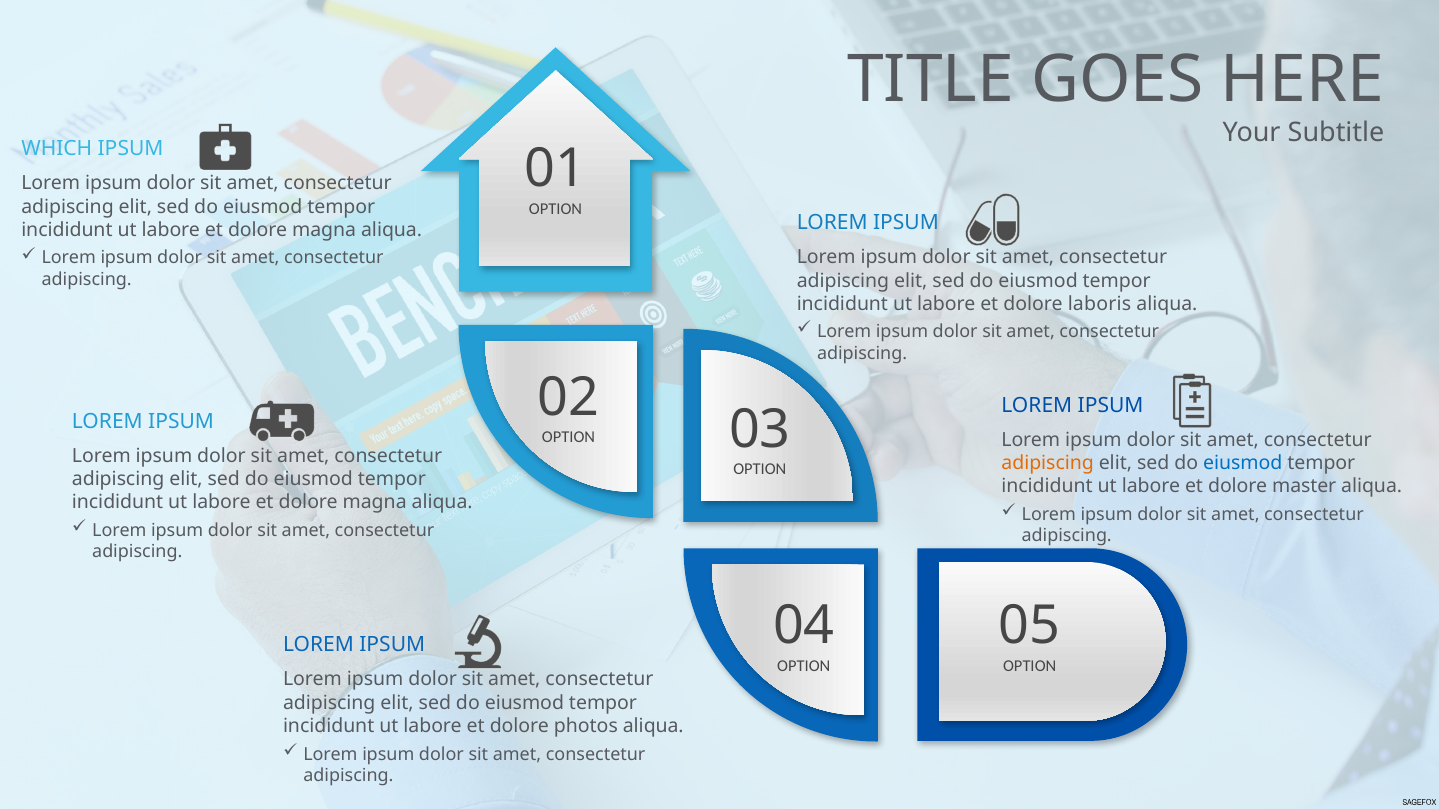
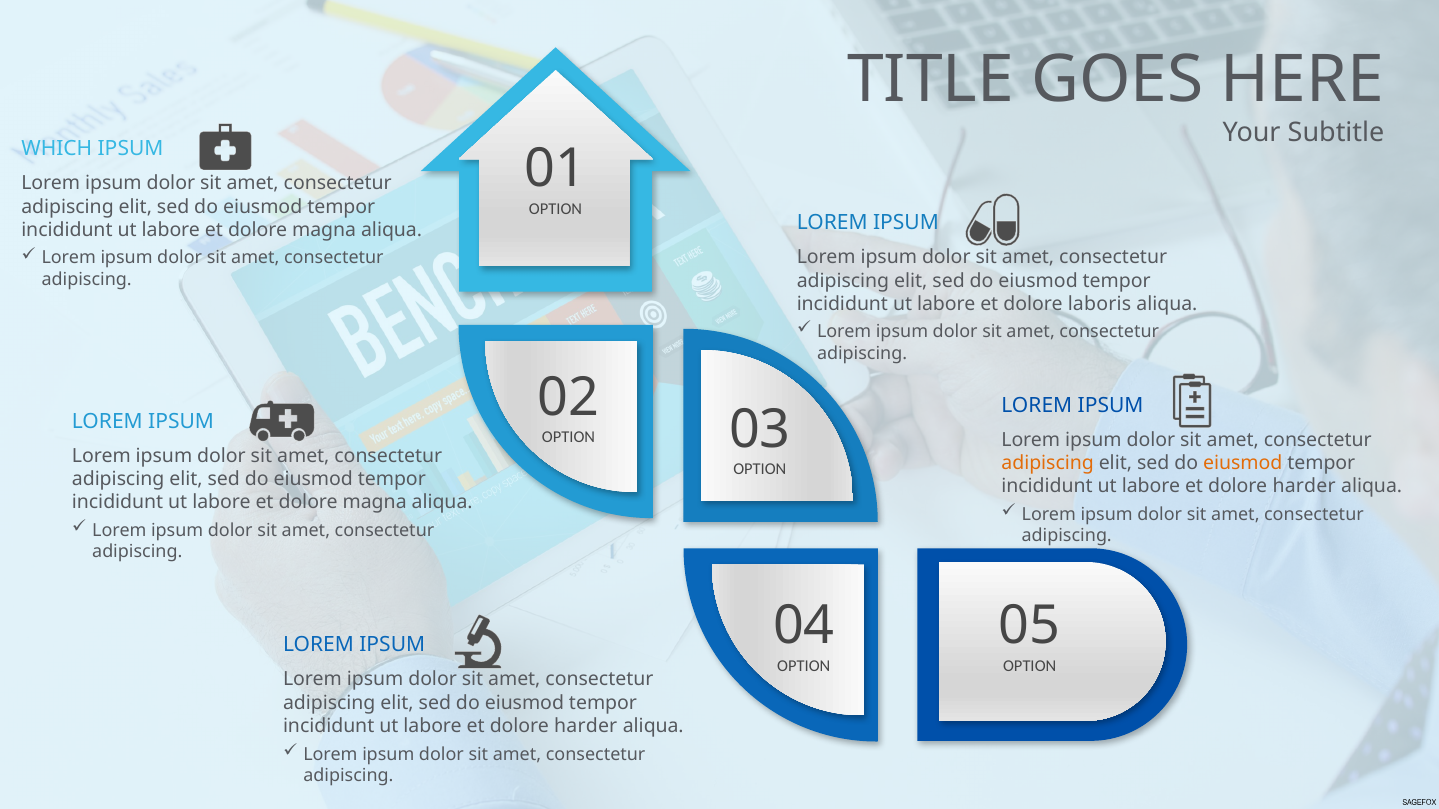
eiusmod at (1243, 463) colour: blue -> orange
master at (1304, 487): master -> harder
photos at (586, 727): photos -> harder
